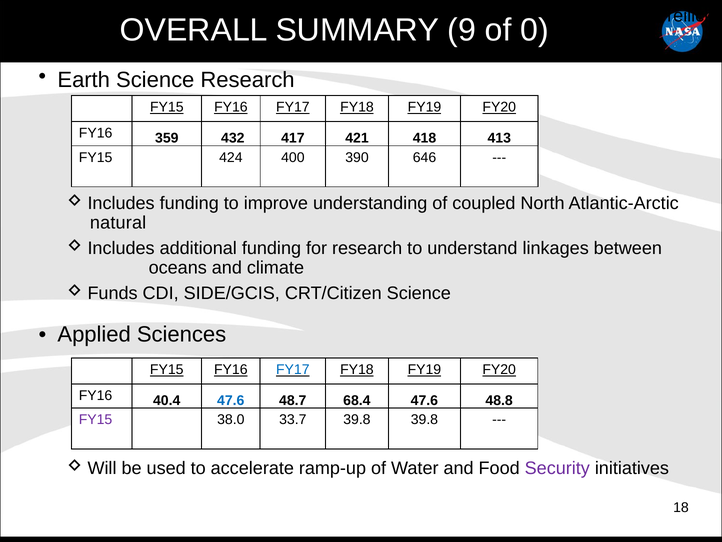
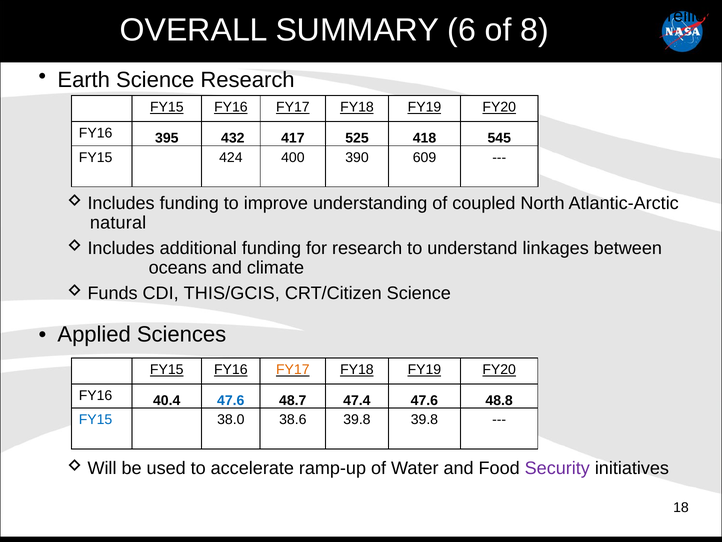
9: 9 -> 6
0: 0 -> 8
359: 359 -> 395
421: 421 -> 525
413: 413 -> 545
646: 646 -> 609
SIDE/GCIS: SIDE/GCIS -> THIS/GCIS
FY17 at (293, 369) colour: blue -> orange
68.4: 68.4 -> 47.4
FY15 at (96, 419) colour: purple -> blue
33.7: 33.7 -> 38.6
